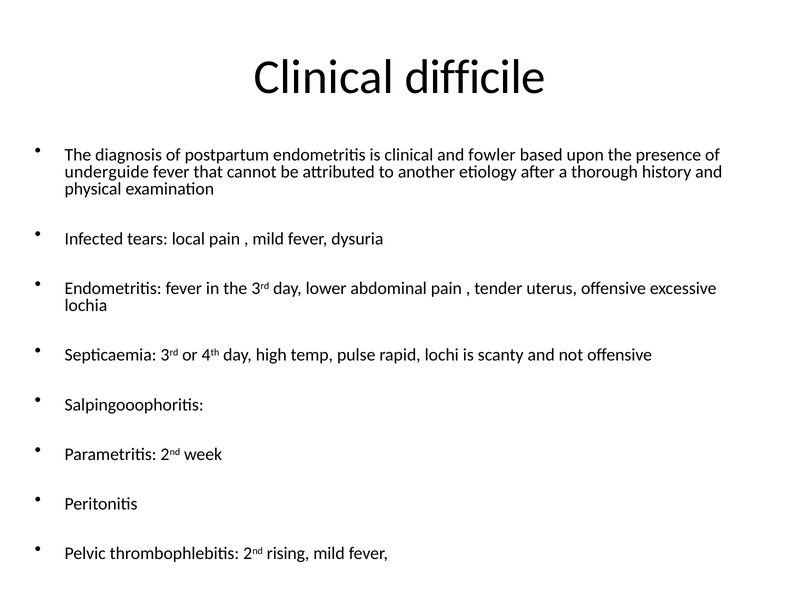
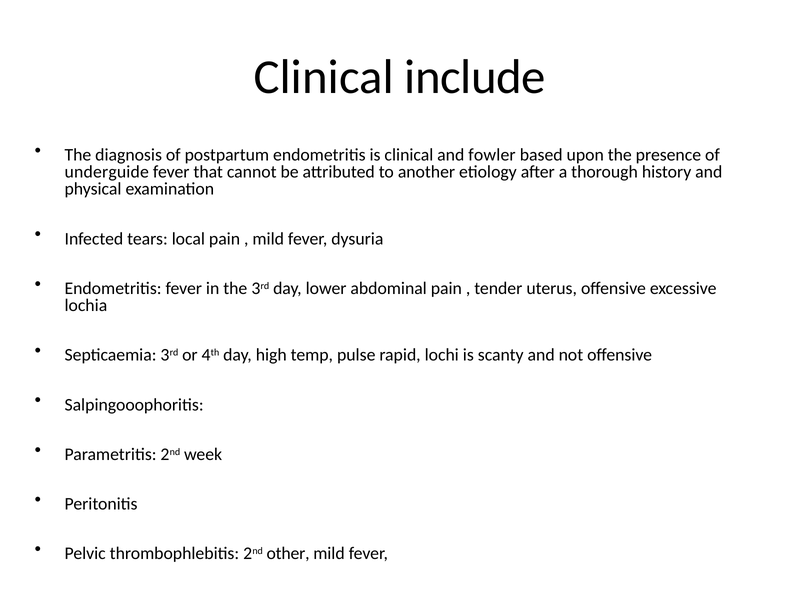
difficile: difficile -> include
rising: rising -> other
